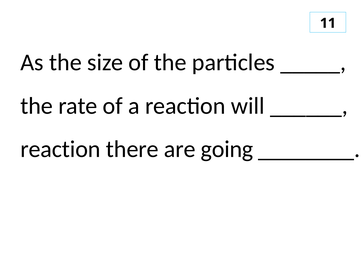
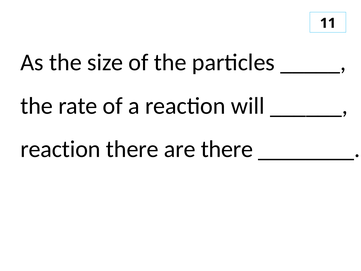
are going: going -> there
